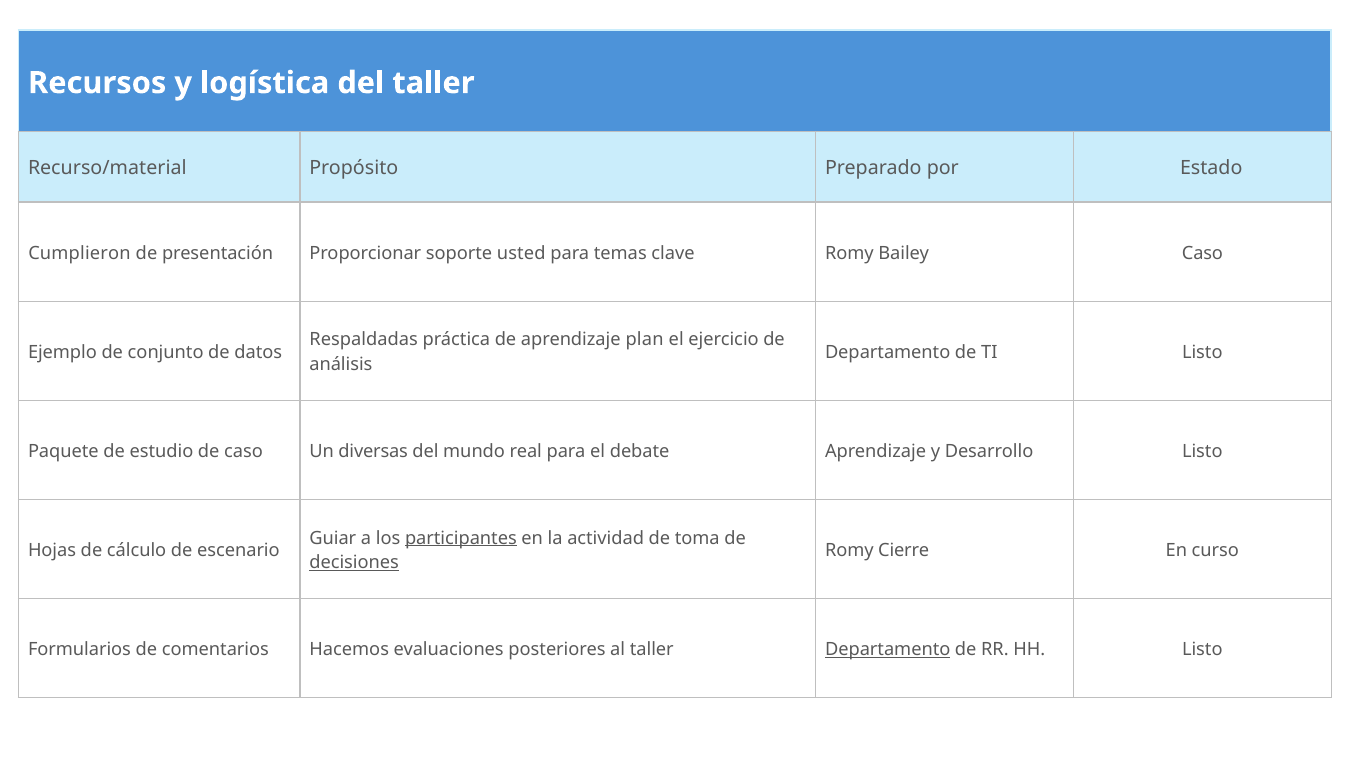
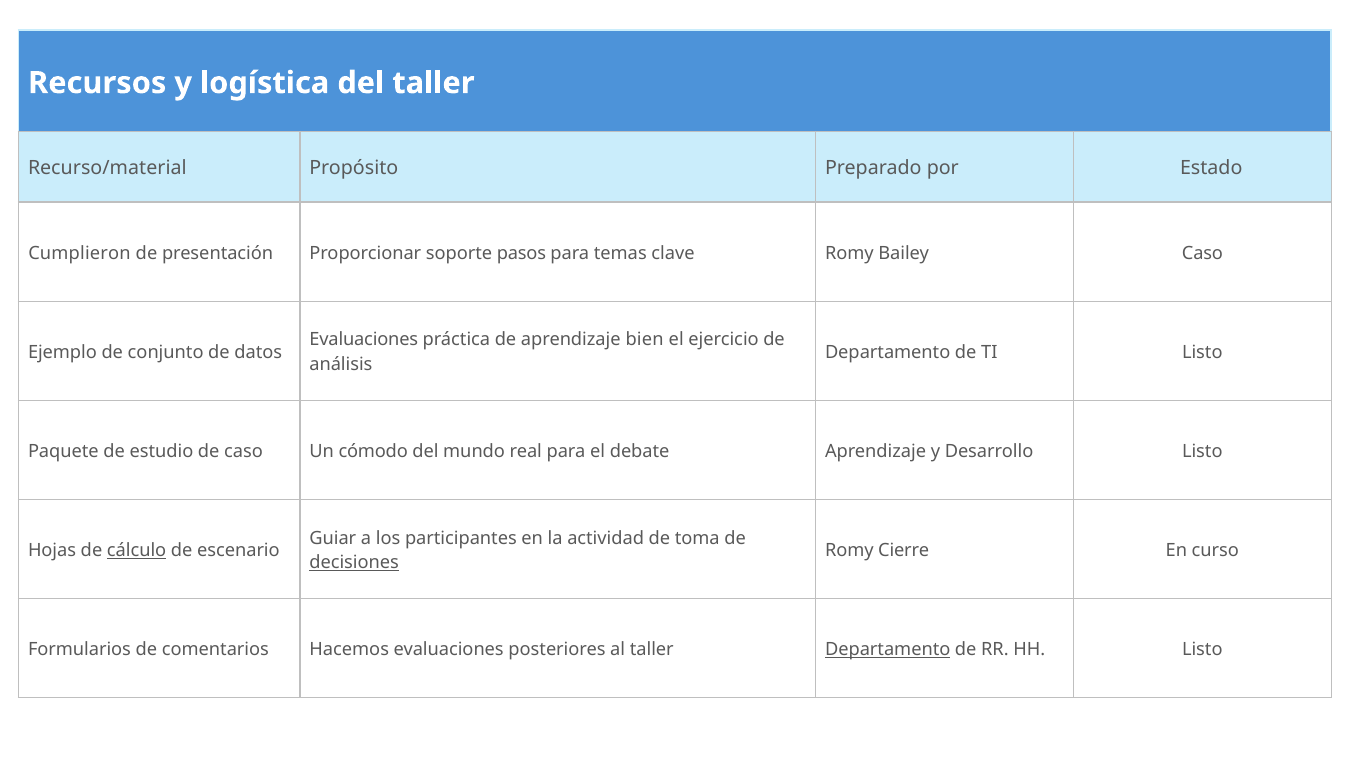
usted: usted -> pasos
Respaldadas at (364, 340): Respaldadas -> Evaluaciones
plan: plan -> bien
diversas: diversas -> cómodo
participantes underline: present -> none
cálculo underline: none -> present
